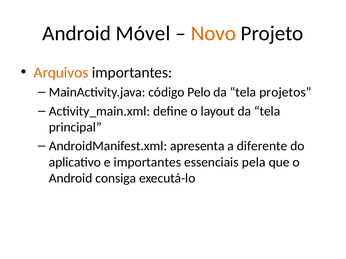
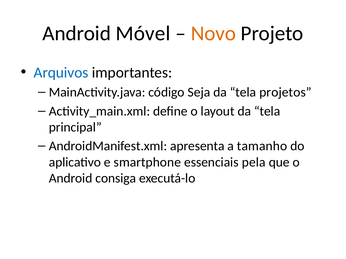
Arquivos colour: orange -> blue
Pelo: Pelo -> Seja
diferente: diferente -> tamanho
e importantes: importantes -> smartphone
